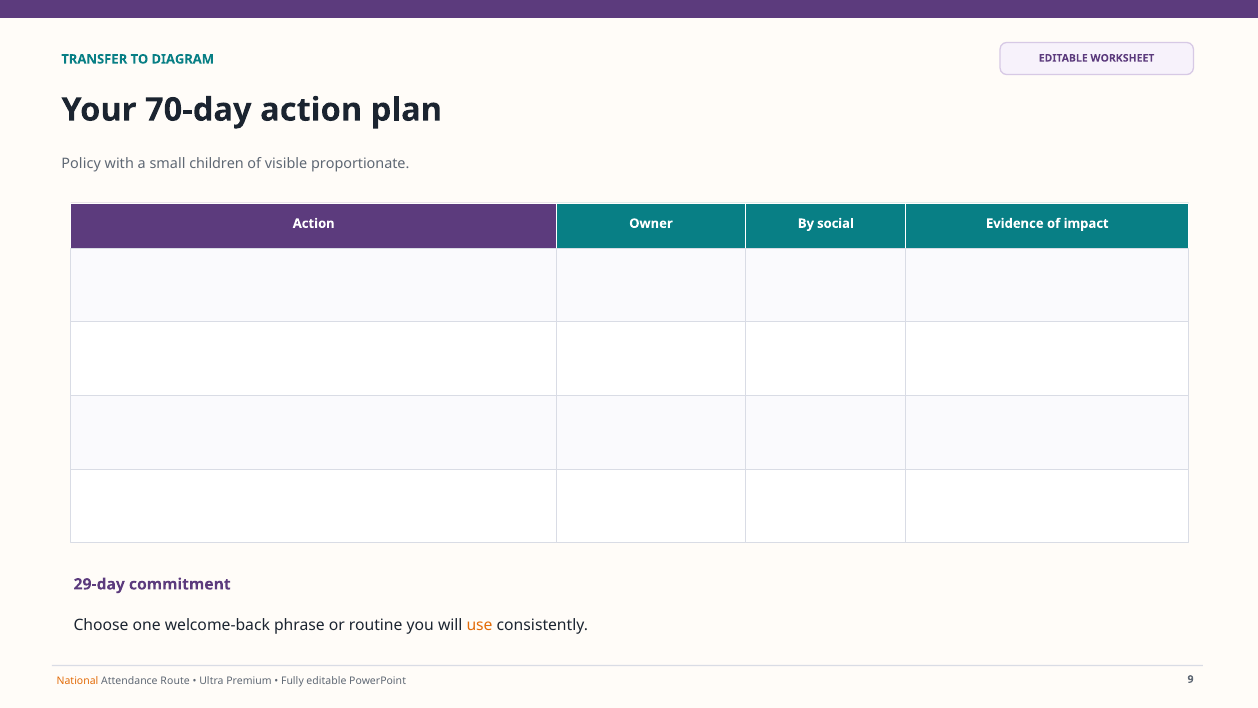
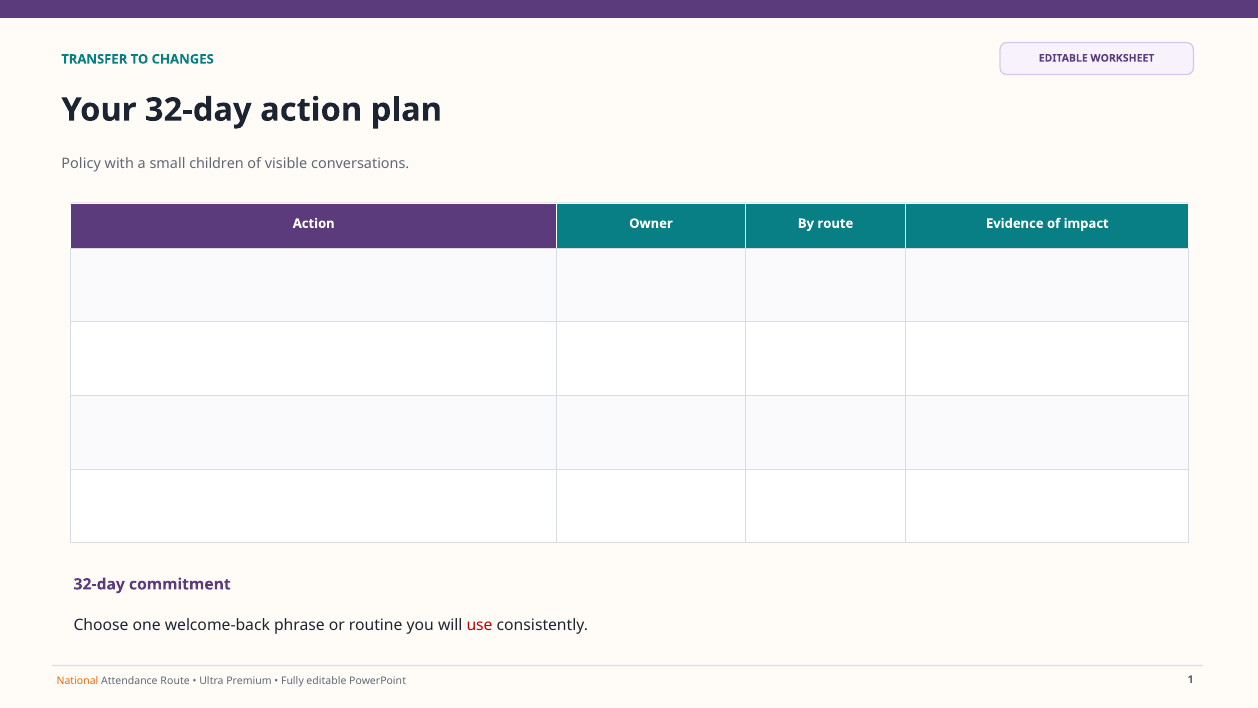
DIAGRAM: DIAGRAM -> CHANGES
Your 70-day: 70-day -> 32-day
proportionate: proportionate -> conversations
By social: social -> route
29-day at (99, 584): 29-day -> 32-day
use colour: orange -> red
9: 9 -> 1
